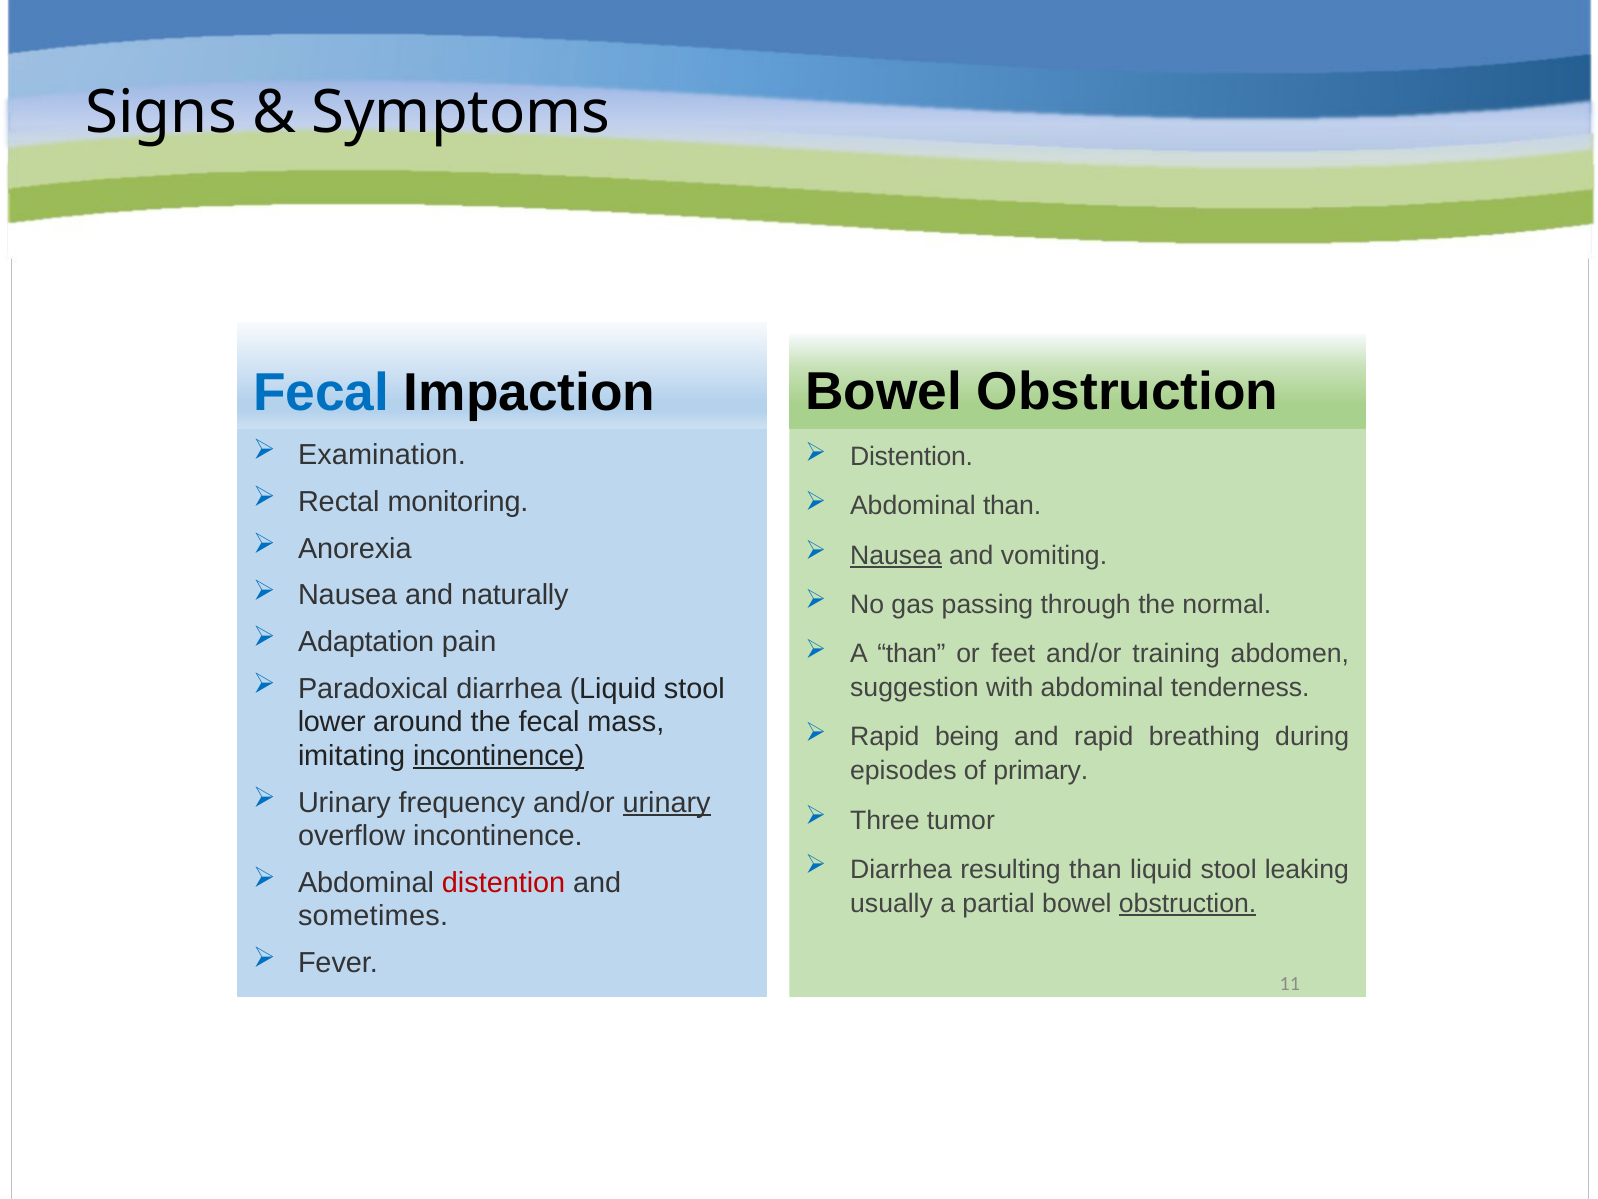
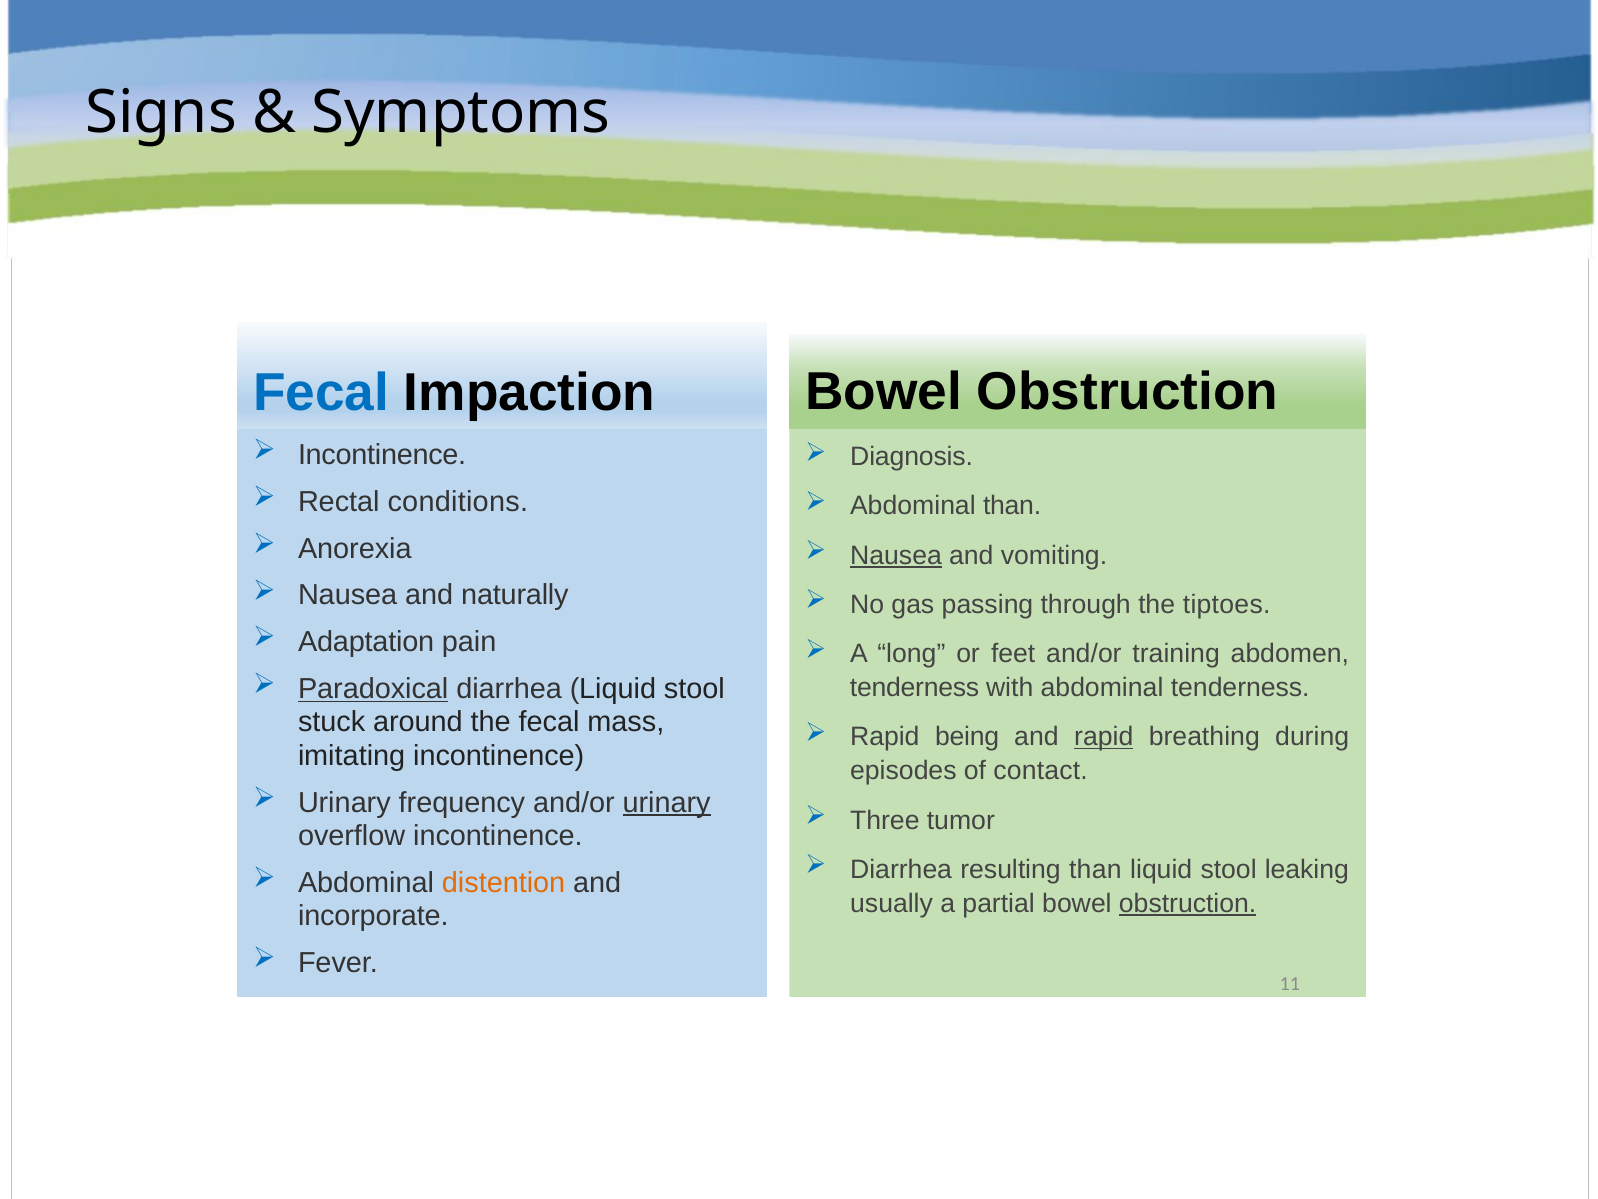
Examination at (382, 455): Examination -> Incontinence
Distention at (912, 457): Distention -> Diagnosis
monitoring: monitoring -> conditions
normal: normal -> tiptoes
A than: than -> long
Paradoxical underline: none -> present
suggestion at (914, 687): suggestion -> tenderness
lower: lower -> stuck
rapid at (1104, 737) underline: none -> present
incontinence at (499, 755) underline: present -> none
primary: primary -> contact
distention at (504, 882) colour: red -> orange
sometimes: sometimes -> incorporate
